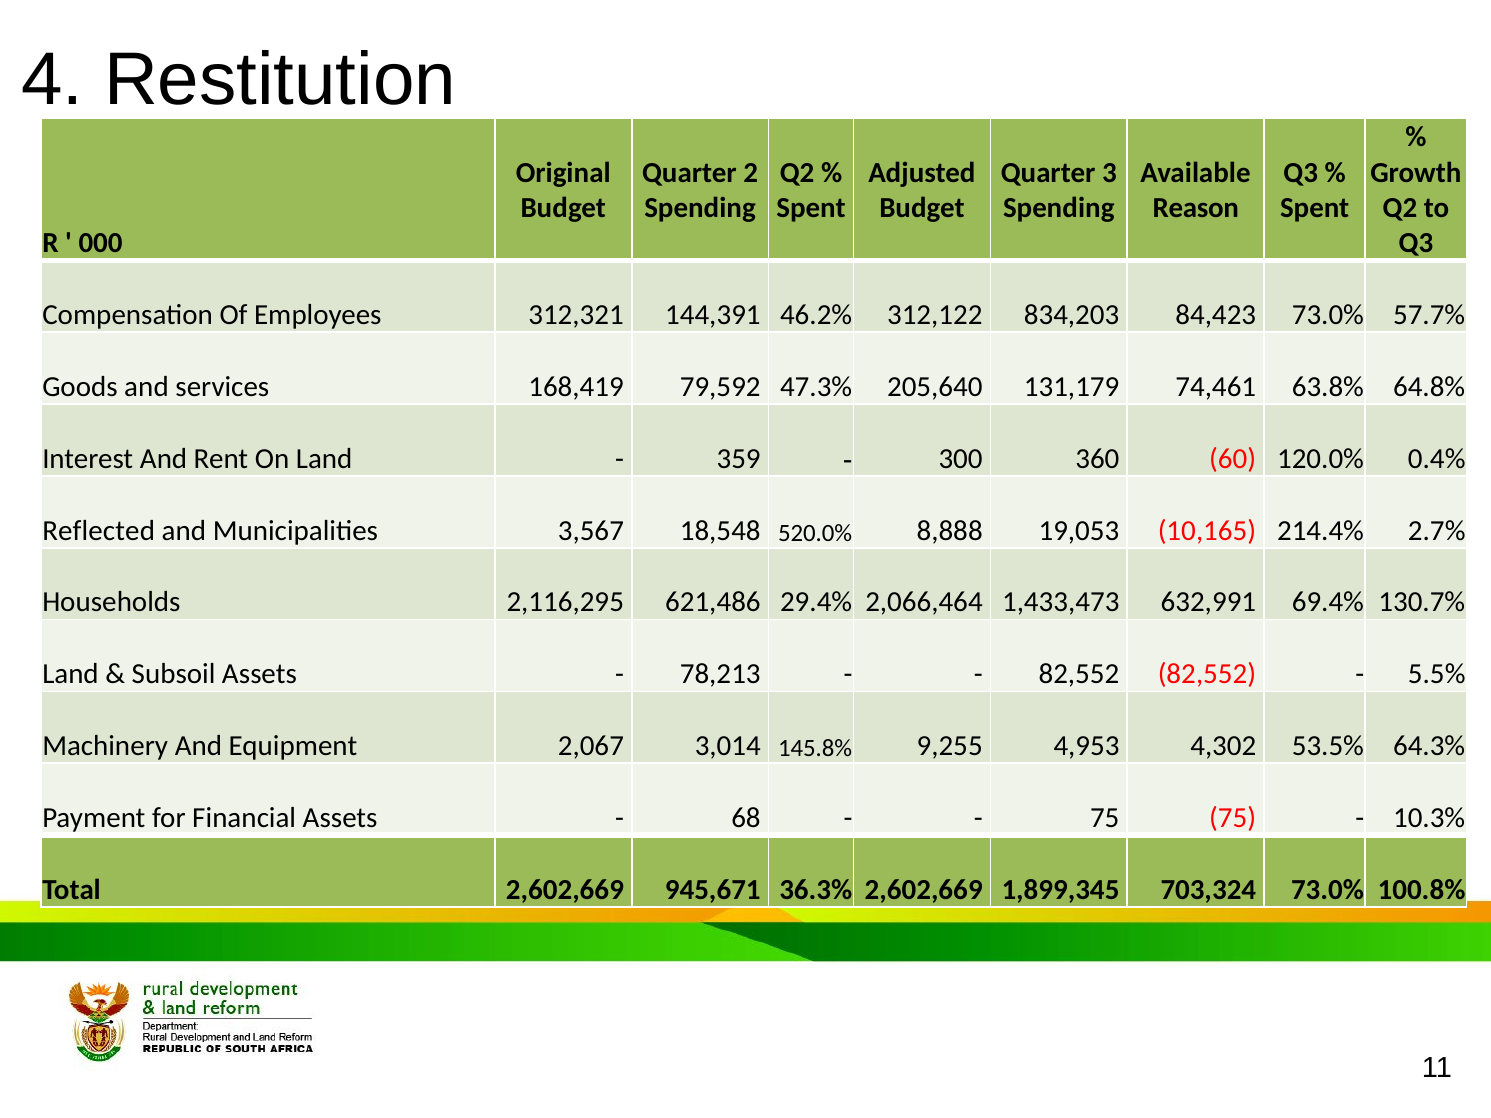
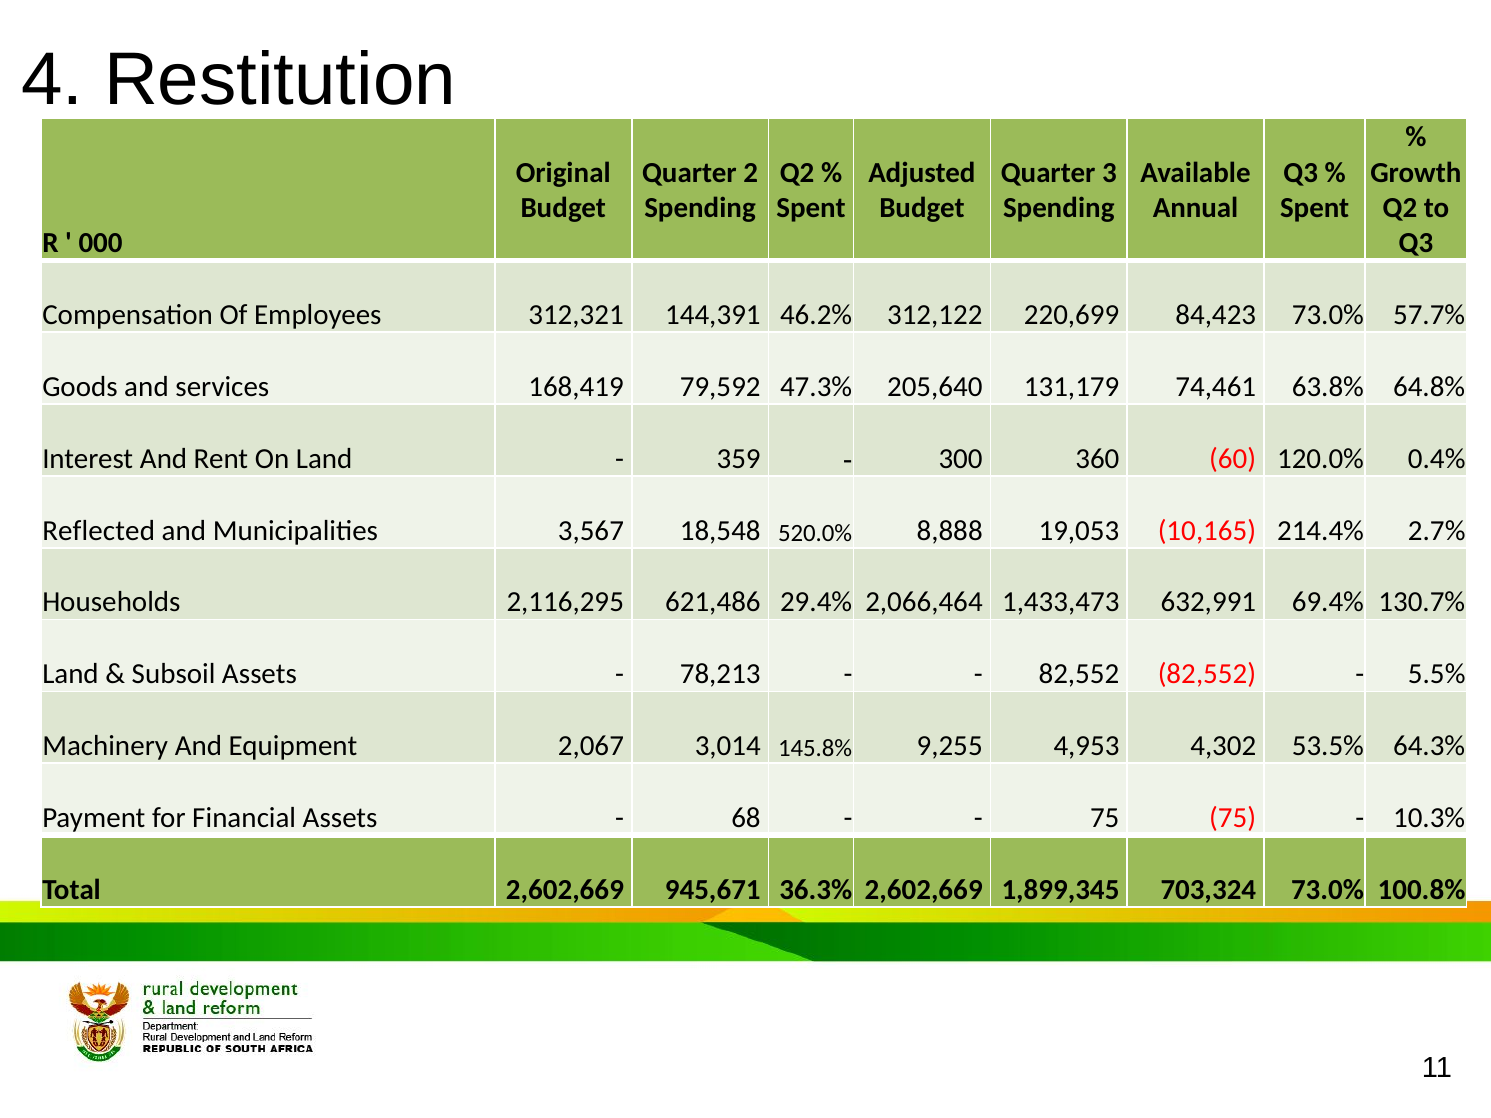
Reason: Reason -> Annual
834,203: 834,203 -> 220,699
